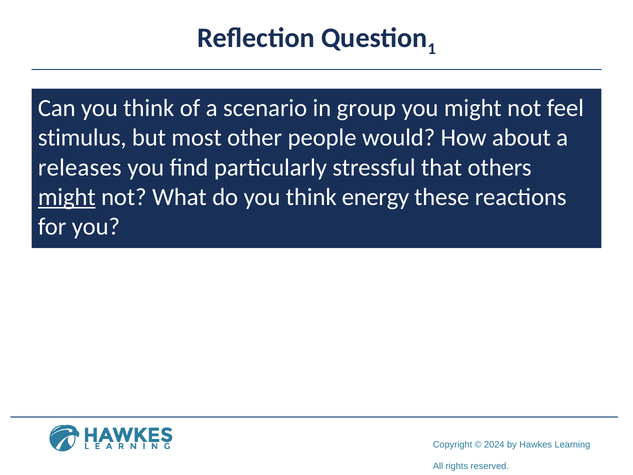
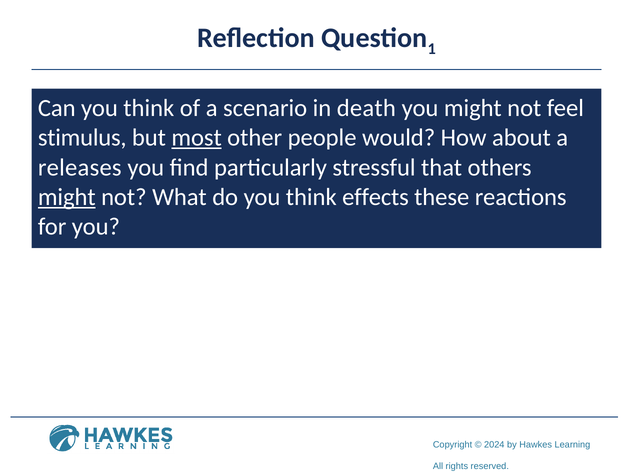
group: group -> death
most underline: none -> present
energy: energy -> effects
